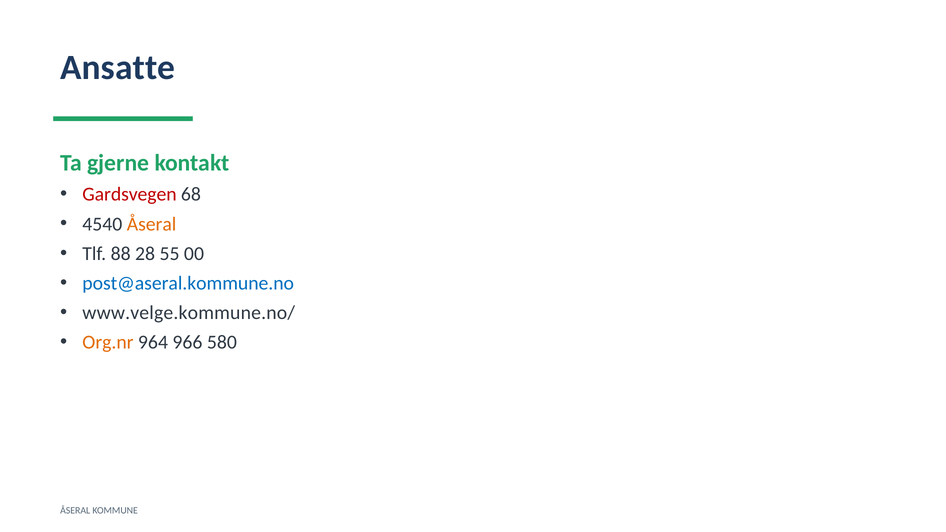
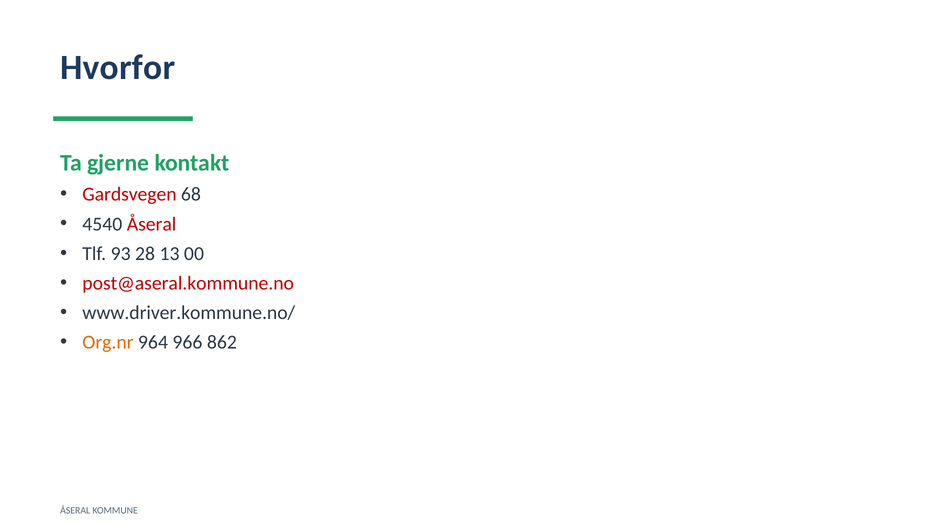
Ansatte: Ansatte -> Hvorfor
Åseral at (152, 224) colour: orange -> red
88: 88 -> 93
55: 55 -> 13
post@aseral.kommune.no colour: blue -> red
www.velge.kommune.no/: www.velge.kommune.no/ -> www.driver.kommune.no/
580: 580 -> 862
